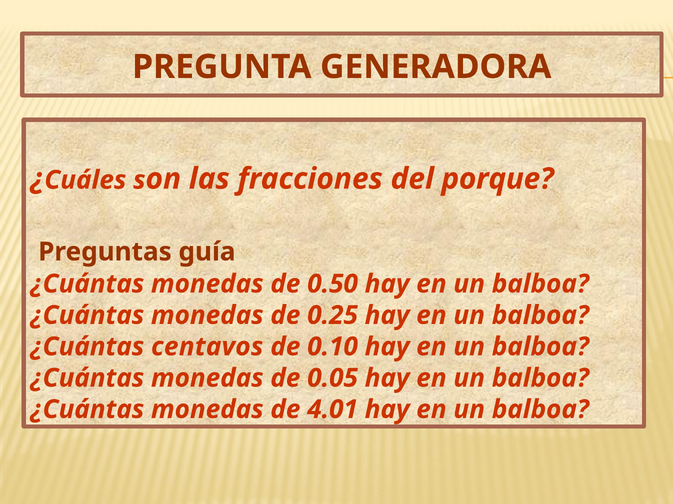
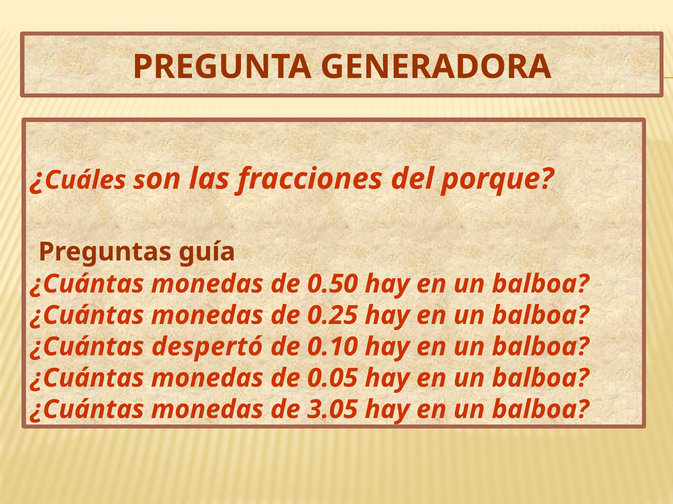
centavos: centavos -> despertó
4.01: 4.01 -> 3.05
